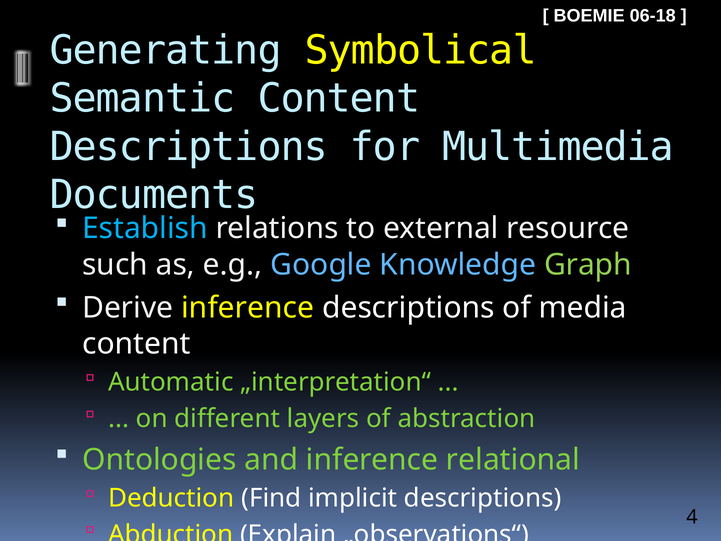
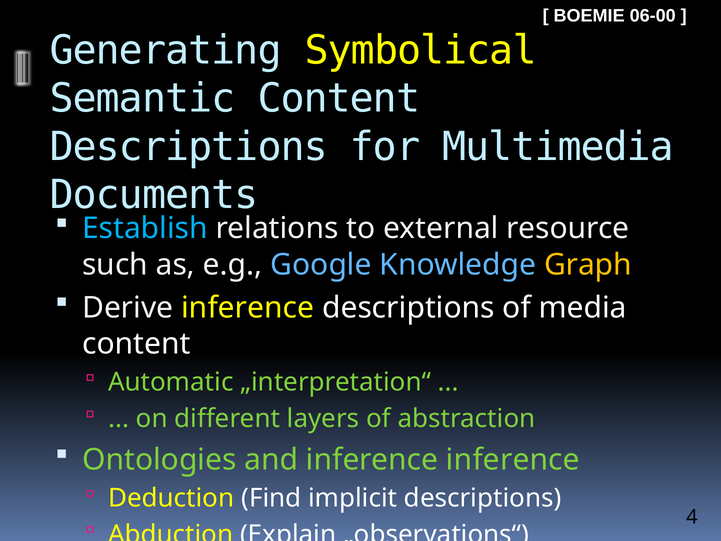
06-18: 06-18 -> 06-00
Graph colour: light green -> yellow
inference relational: relational -> inference
